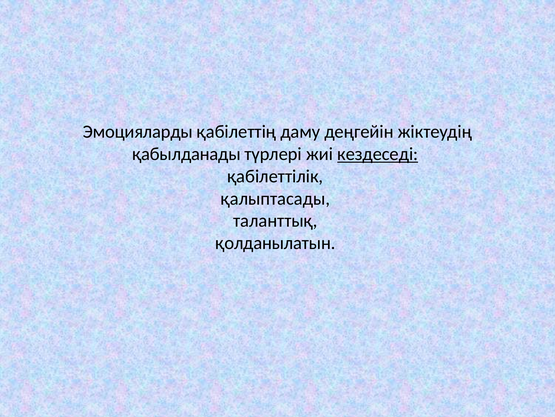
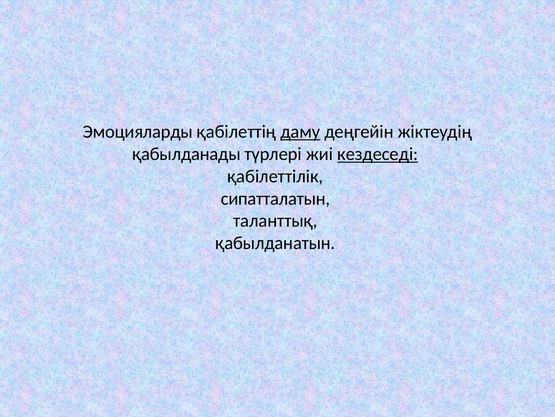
даму underline: none -> present
қалыптасады: қалыптасады -> сипатталатын
қолданылатын: қолданылатын -> қабылданатын
